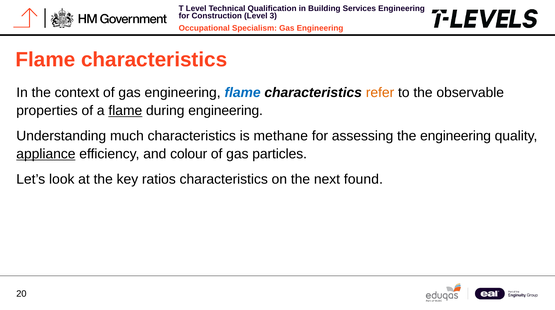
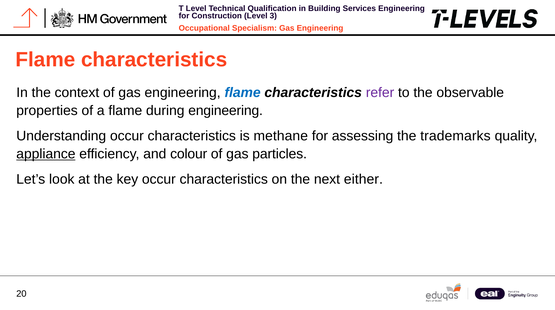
refer colour: orange -> purple
flame at (125, 111) underline: present -> none
Understanding much: much -> occur
the engineering: engineering -> trademarks
key ratios: ratios -> occur
found: found -> either
